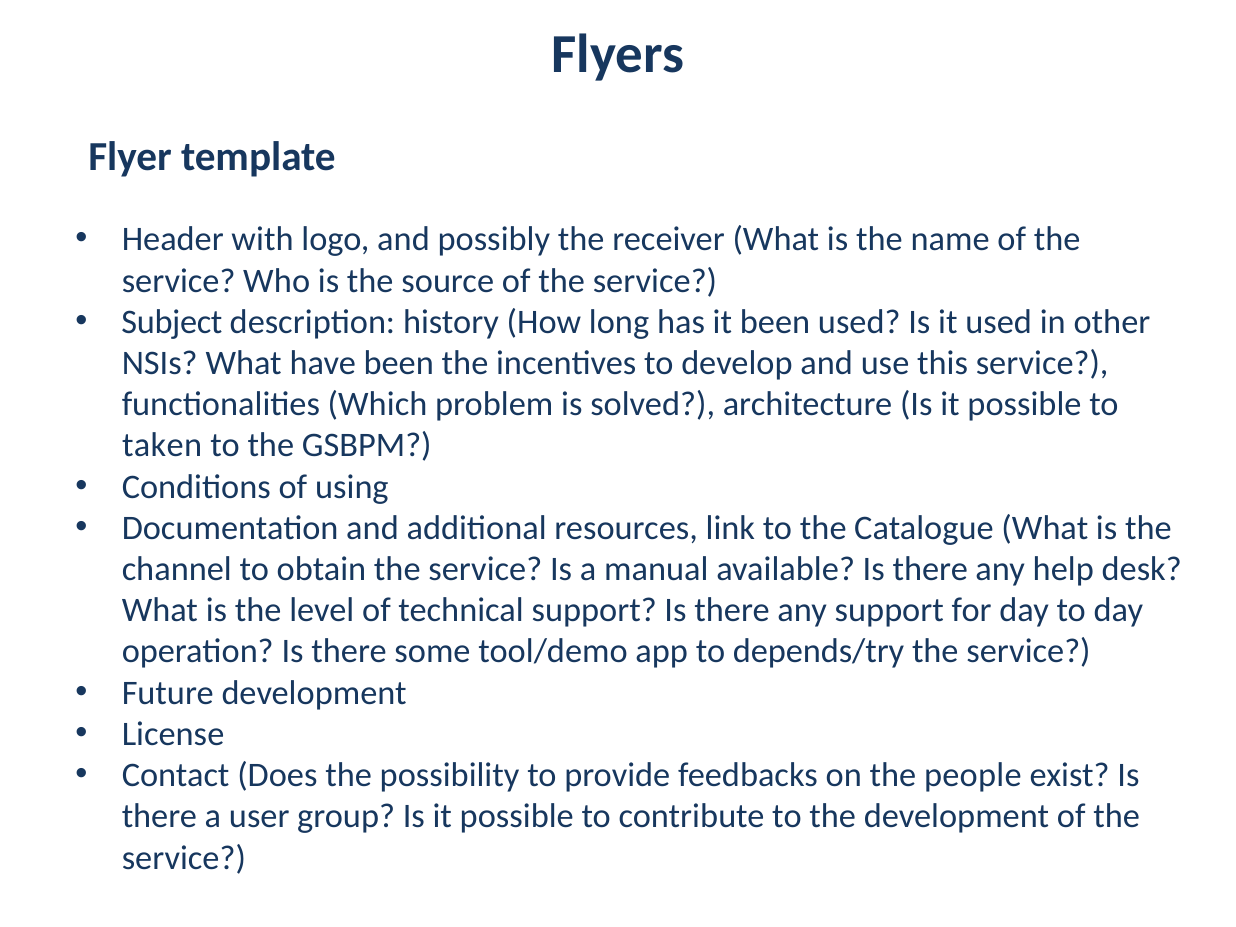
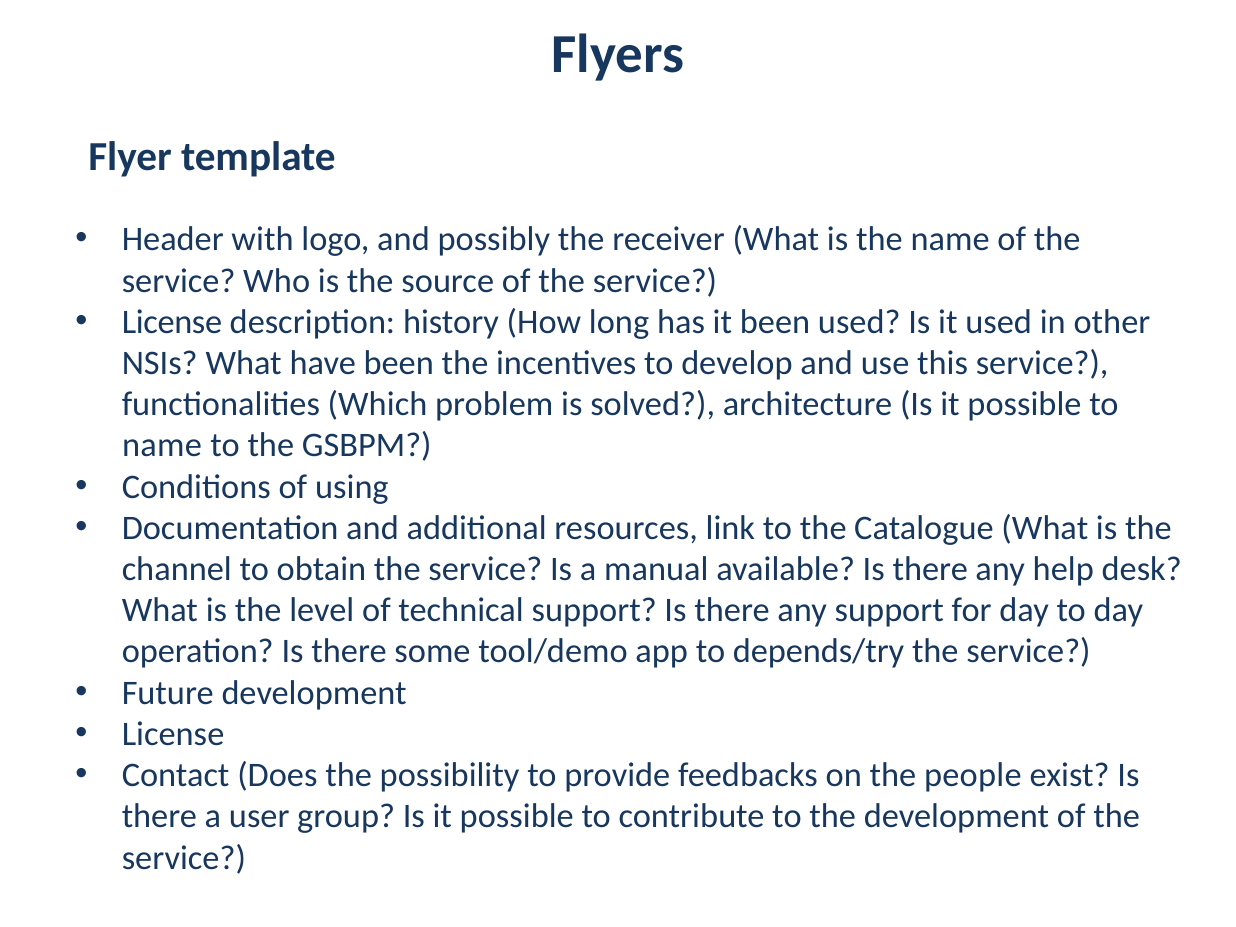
Subject at (172, 322): Subject -> License
taken at (162, 446): taken -> name
